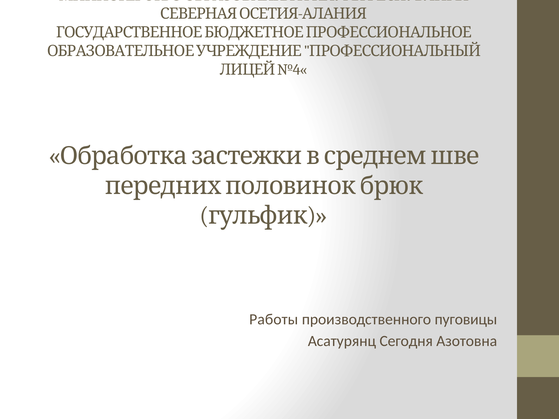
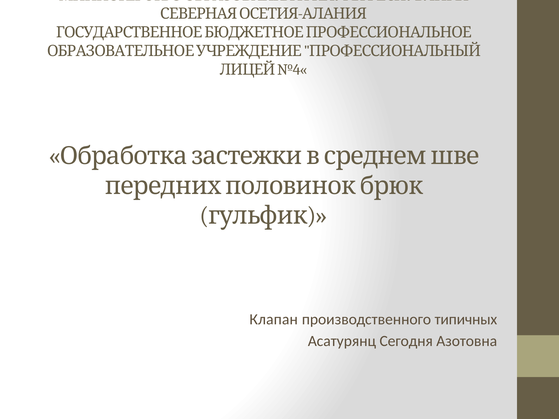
Работы: Работы -> Клапан
пуговицы: пуговицы -> типичных
